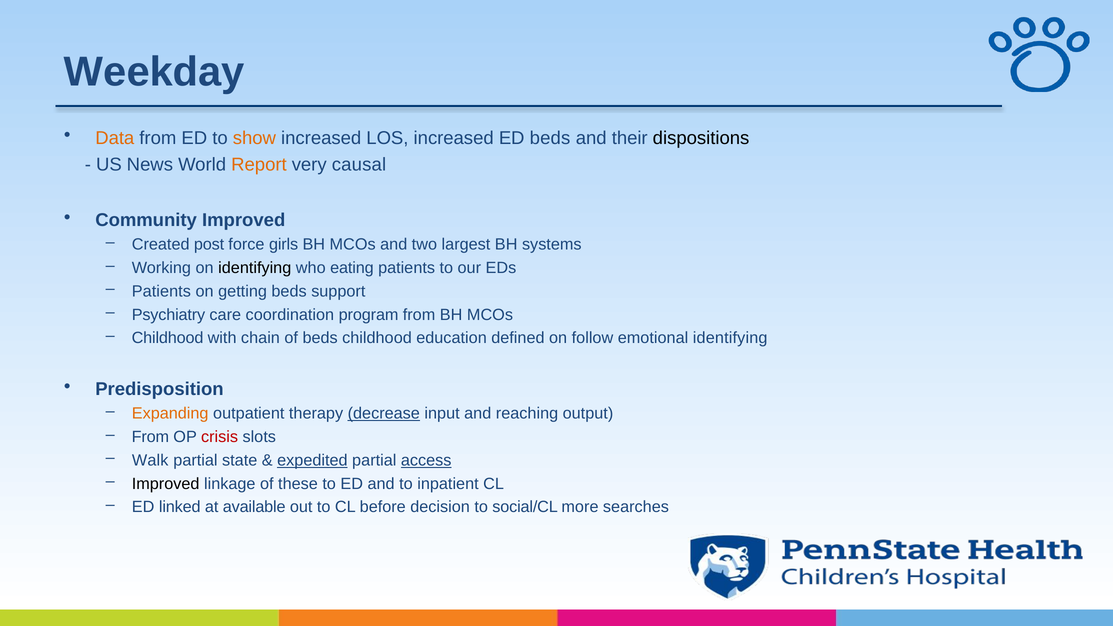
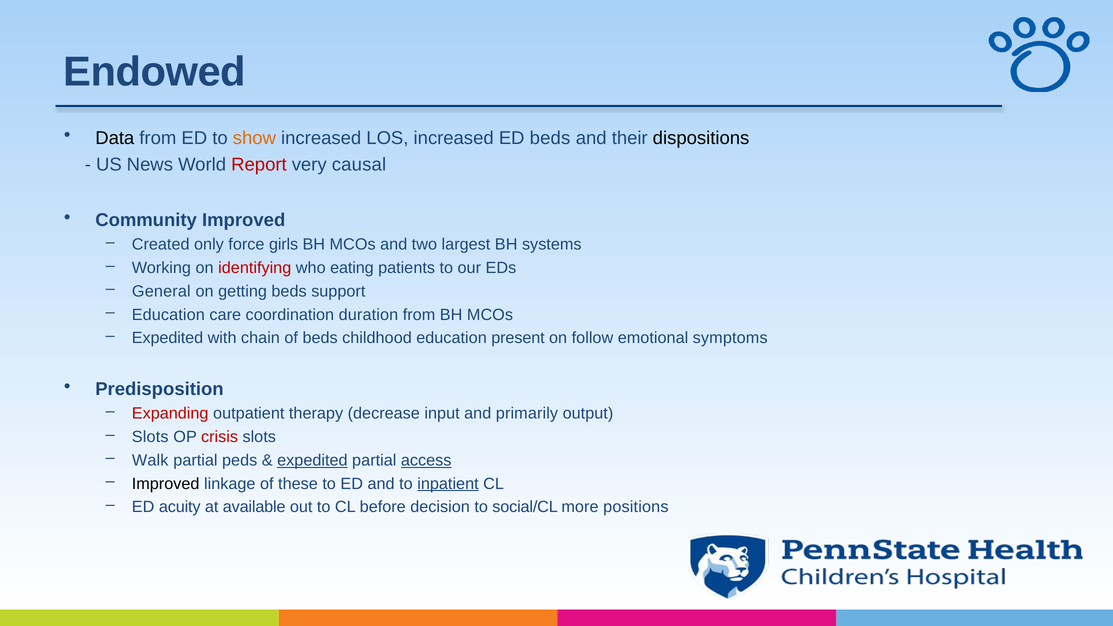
Weekday: Weekday -> Endowed
Data colour: orange -> black
Report colour: orange -> red
post: post -> only
identifying at (255, 268) colour: black -> red
Patients at (161, 291): Patients -> General
Psychiatry at (168, 315): Psychiatry -> Education
program: program -> duration
Childhood at (168, 338): Childhood -> Expedited
defined: defined -> present
emotional identifying: identifying -> symptoms
Expanding colour: orange -> red
decrease underline: present -> none
reaching: reaching -> primarily
From at (150, 437): From -> Slots
state: state -> peds
inpatient underline: none -> present
linked: linked -> acuity
searches: searches -> positions
